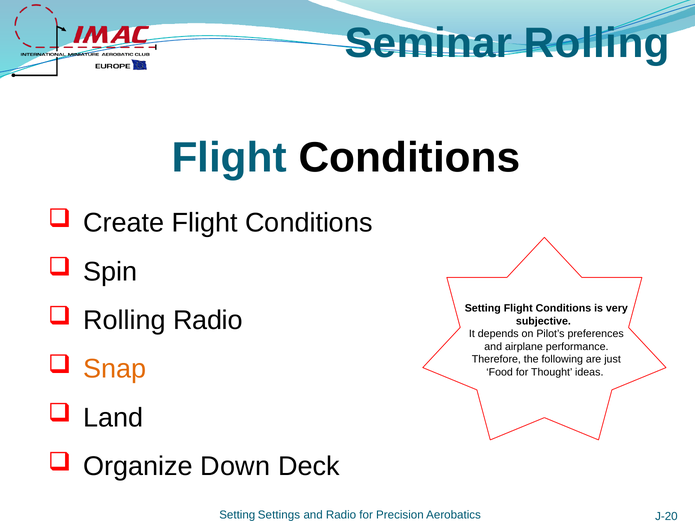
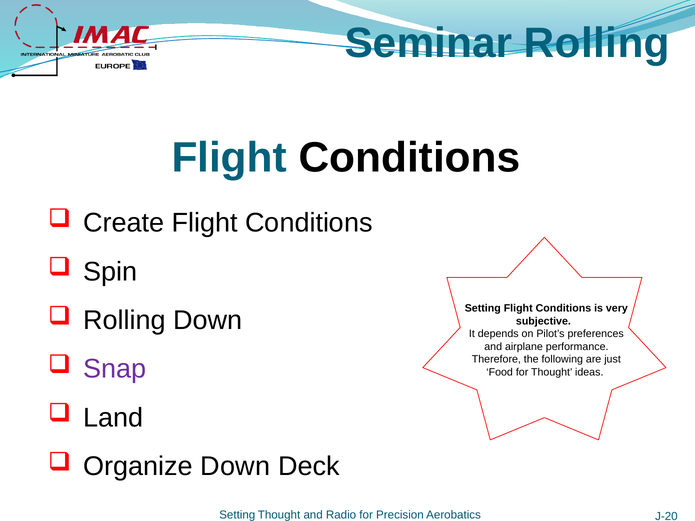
Rolling Radio: Radio -> Down
Snap colour: orange -> purple
Setting Settings: Settings -> Thought
